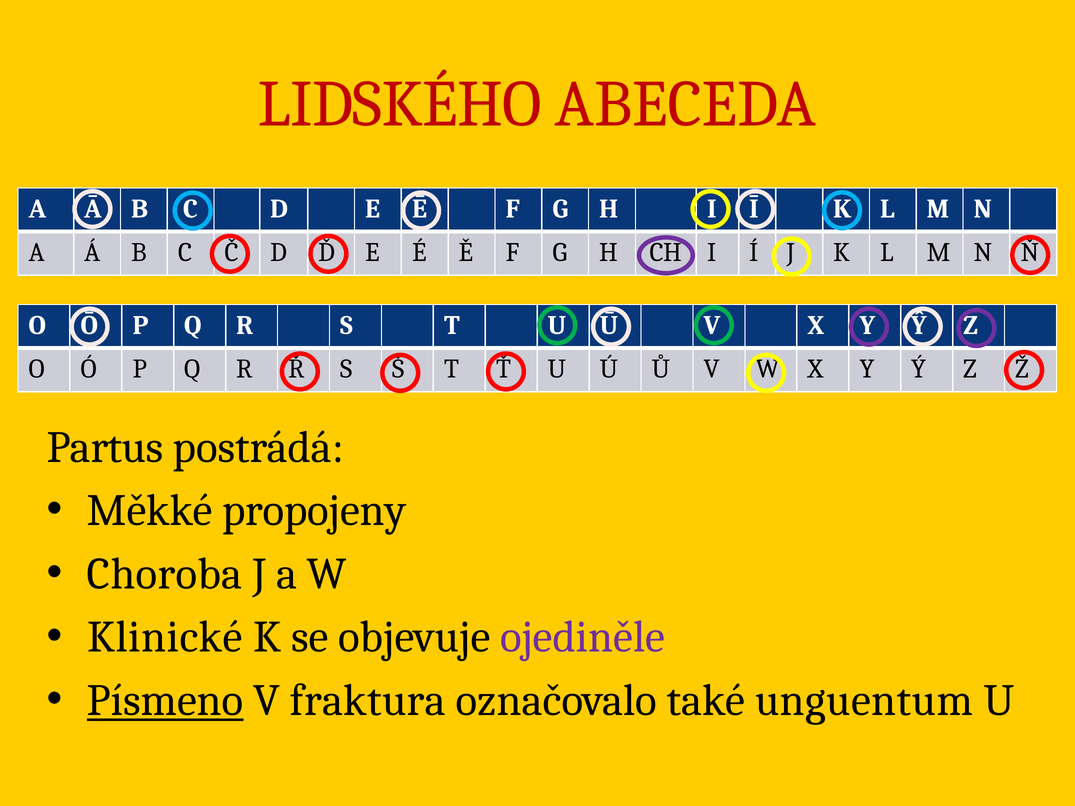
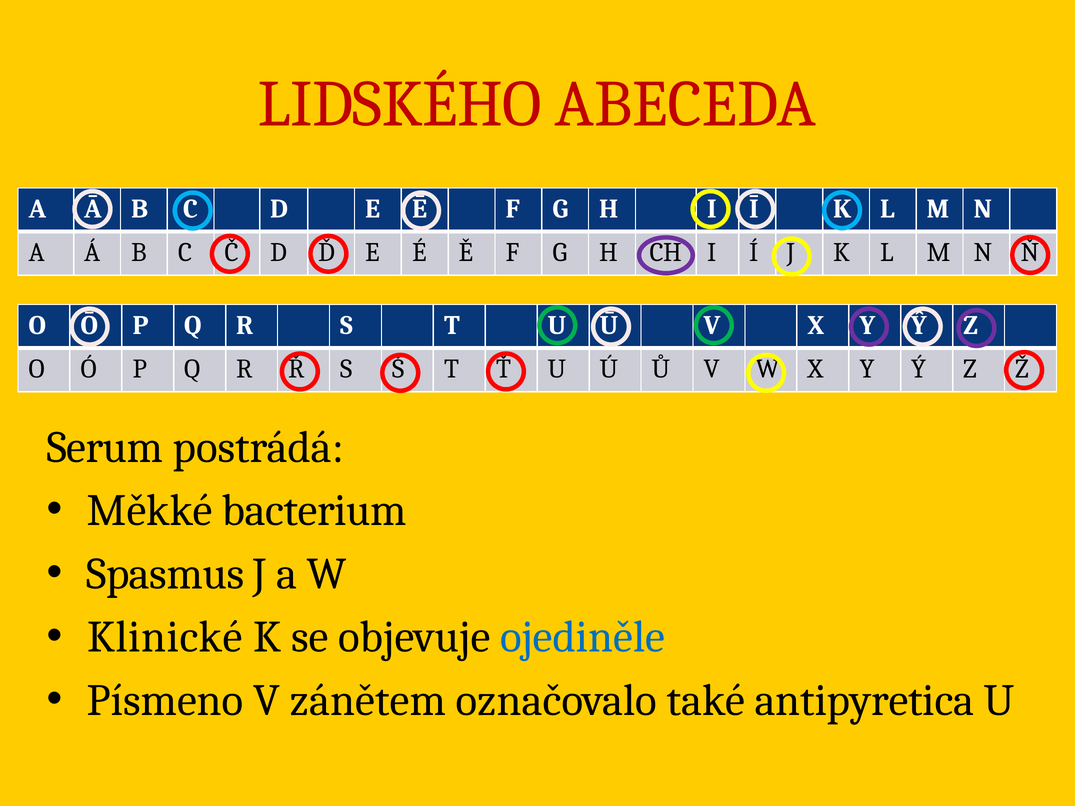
Partus: Partus -> Serum
propojeny: propojeny -> bacterium
Choroba: Choroba -> Spasmus
ojediněle colour: purple -> blue
Písmeno underline: present -> none
fraktura: fraktura -> zánětem
unguentum: unguentum -> antipyretica
